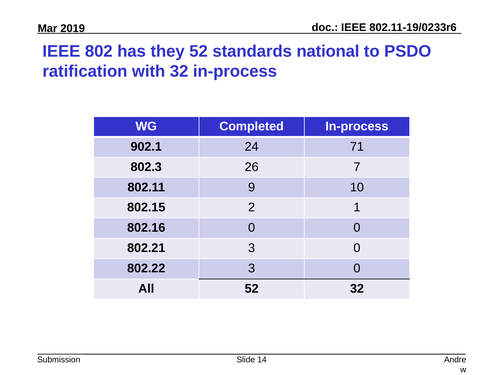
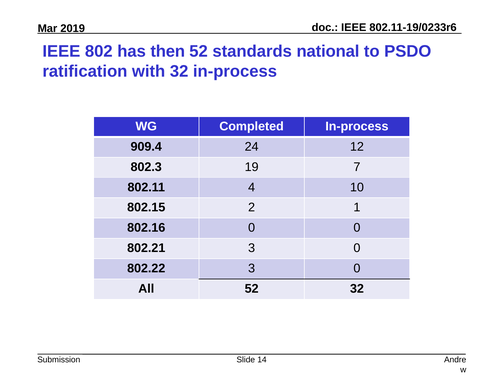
they: they -> then
902.1: 902.1 -> 909.4
71: 71 -> 12
26: 26 -> 19
9: 9 -> 4
